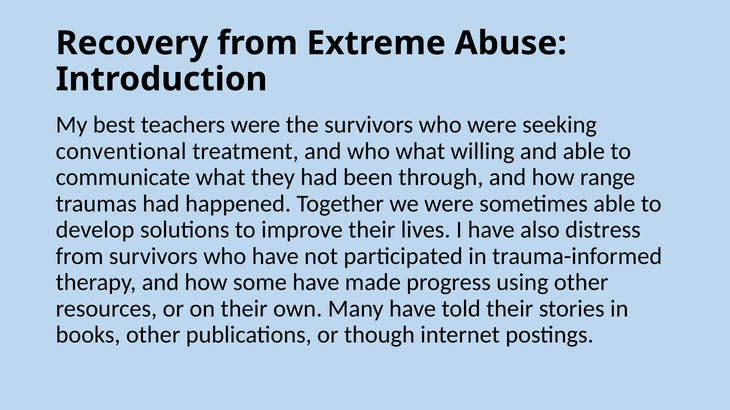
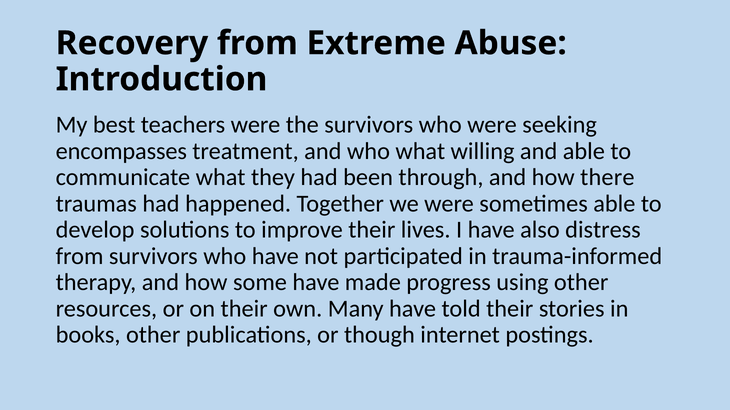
conventional: conventional -> encompasses
range: range -> there
